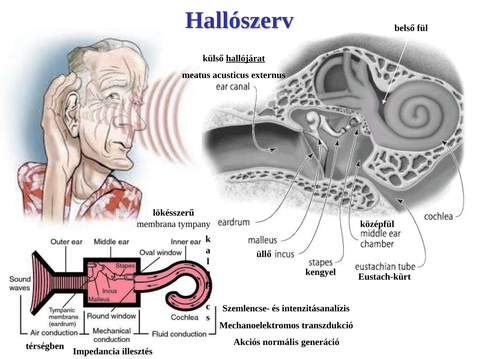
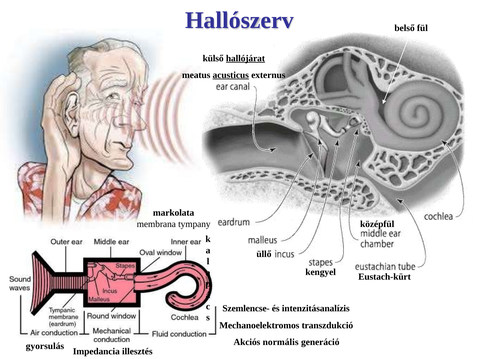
acusticus underline: none -> present
lökésszerű: lökésszerű -> markolata
térségben: térségben -> gyorsulás
